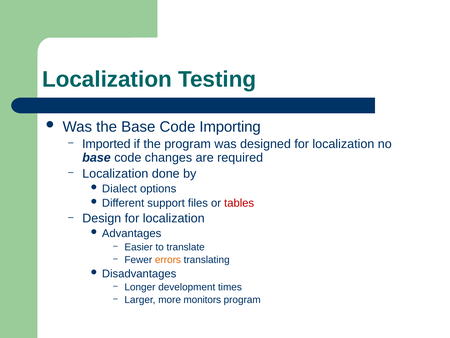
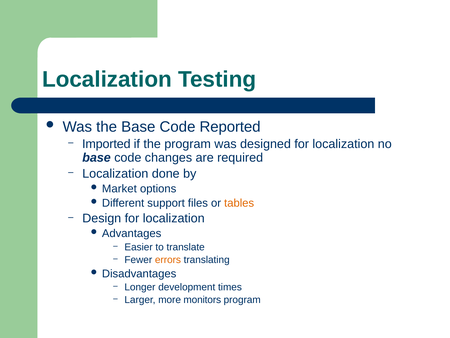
Importing: Importing -> Reported
Dialect: Dialect -> Market
tables colour: red -> orange
